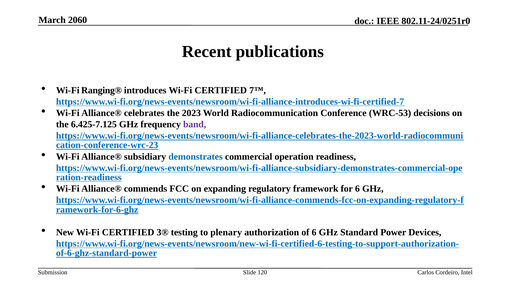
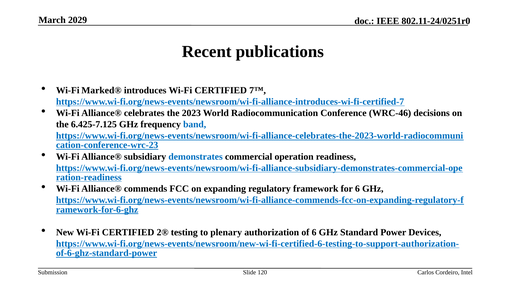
2060: 2060 -> 2029
Ranging®: Ranging® -> Marked®
WRC-53: WRC-53 -> WRC-46
band colour: purple -> blue
3®: 3® -> 2®
